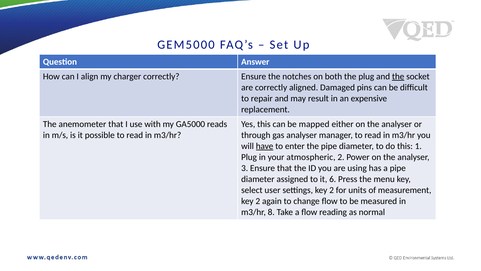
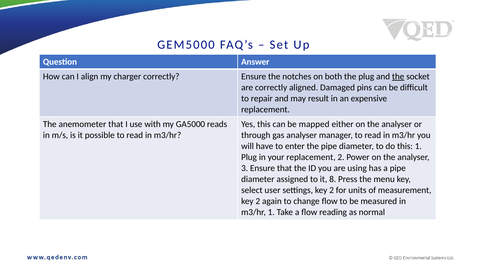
have underline: present -> none
your atmospheric: atmospheric -> replacement
6: 6 -> 8
m3/hr 8: 8 -> 1
